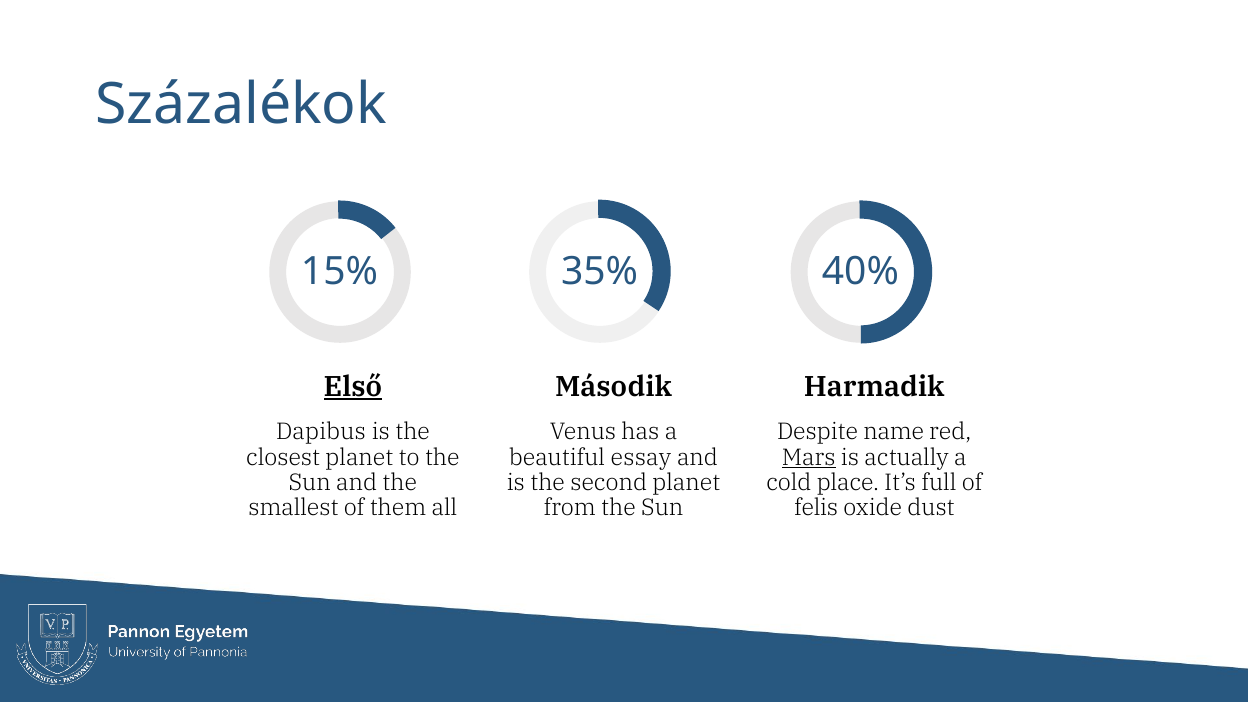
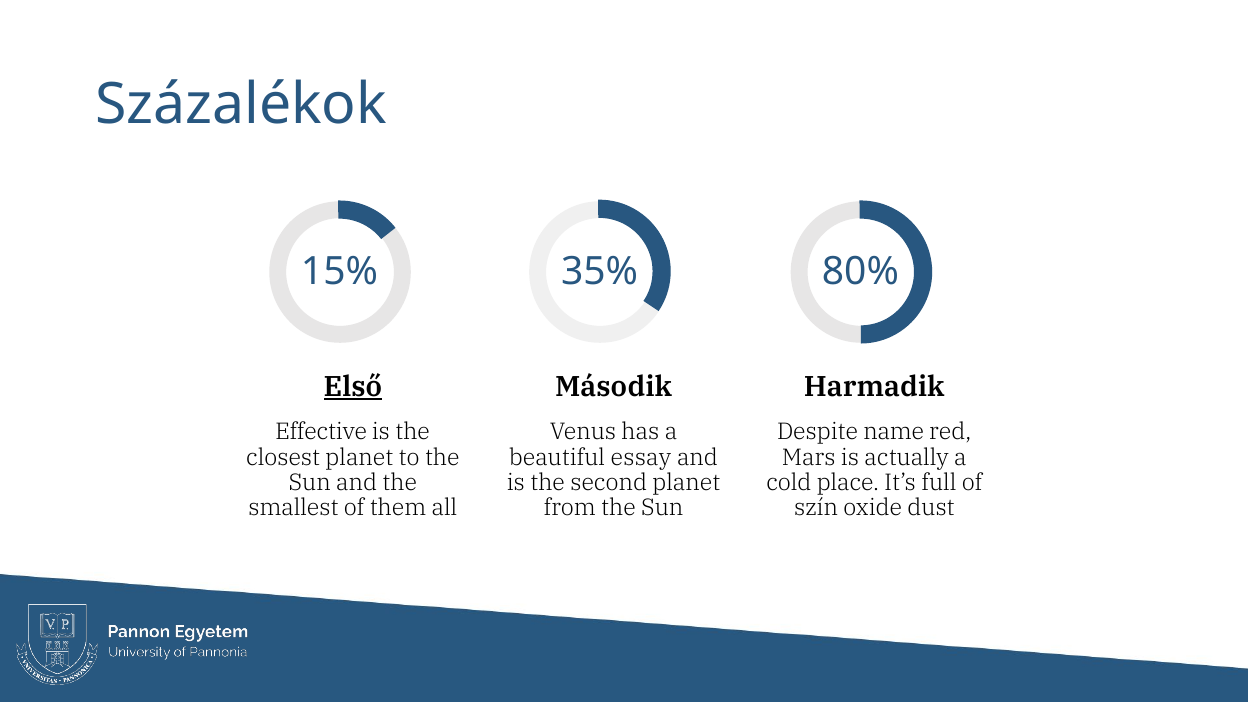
40%: 40% -> 80%
Dapibus: Dapibus -> Effective
Mars underline: present -> none
felis: felis -> szín
